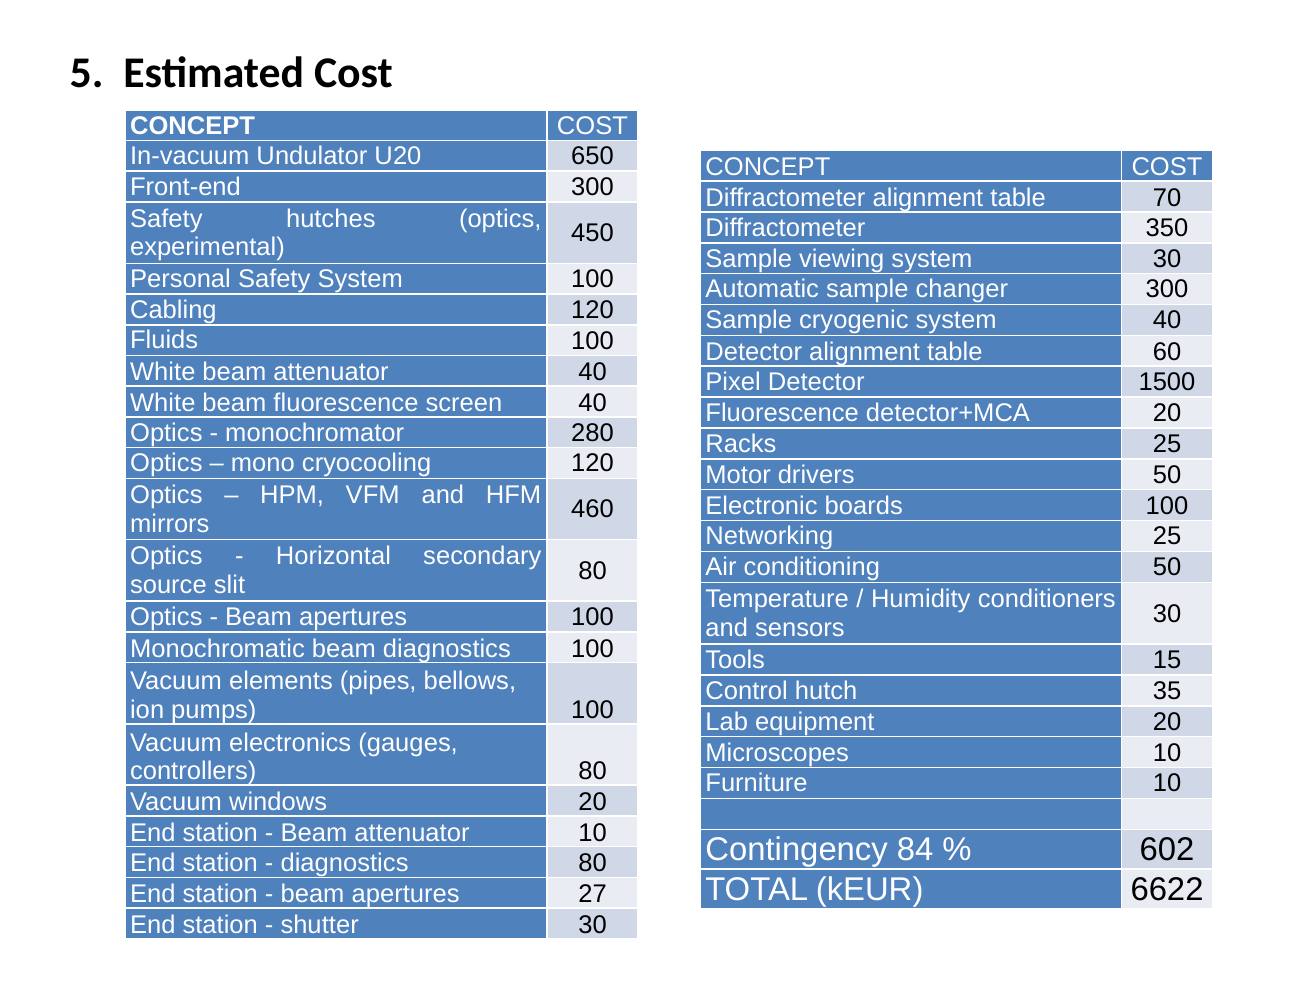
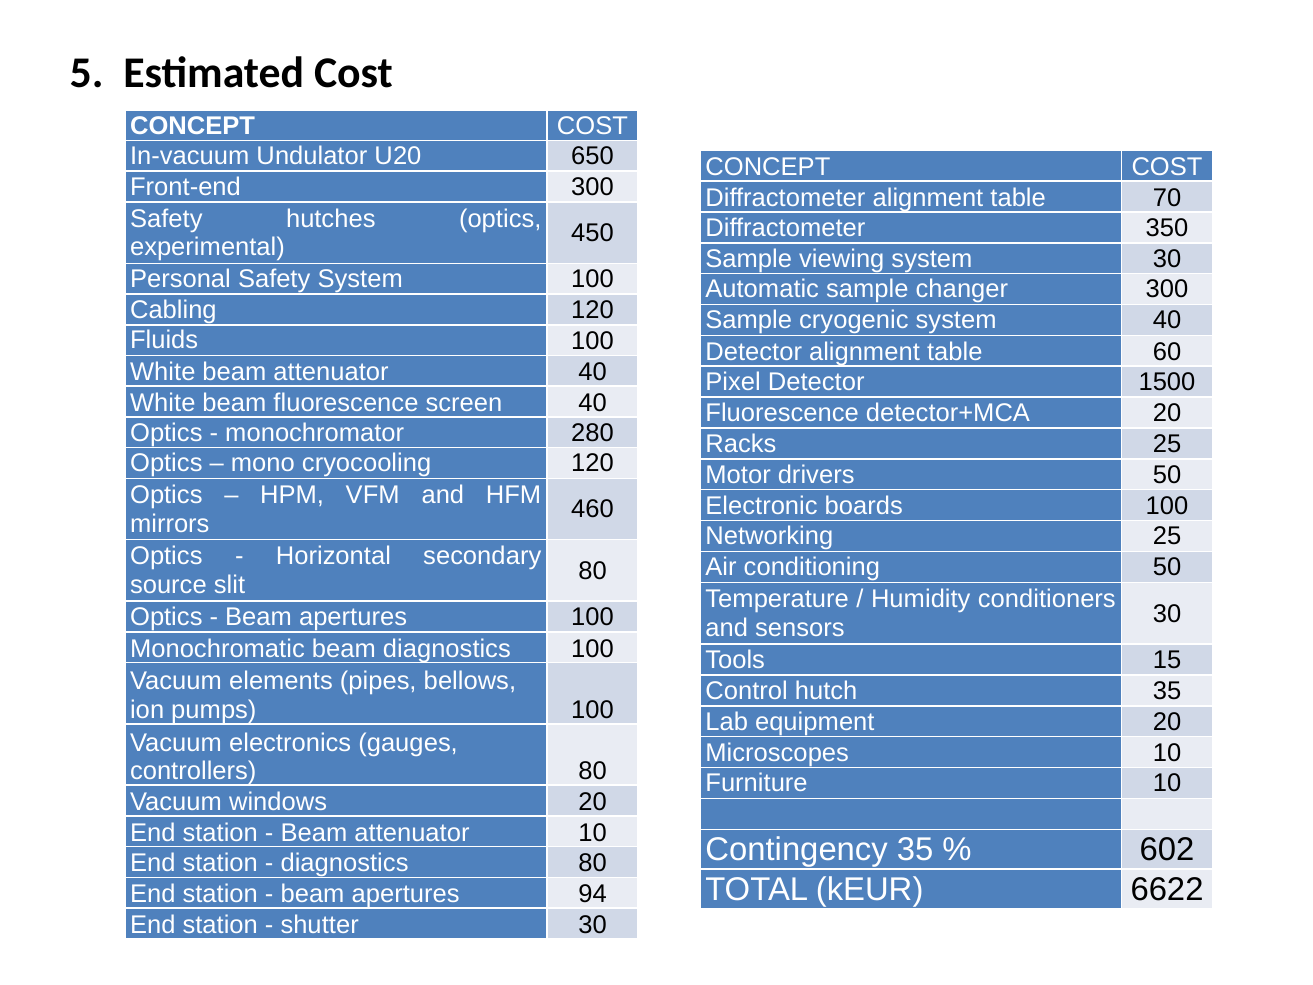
Contingency 84: 84 -> 35
27: 27 -> 94
